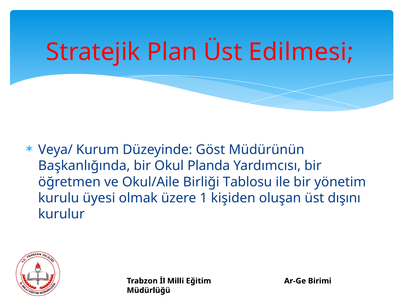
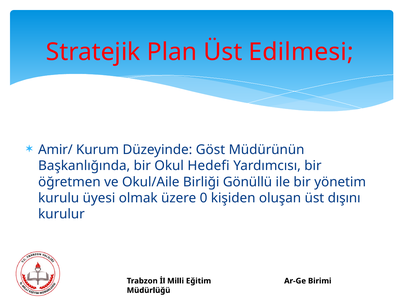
Veya/: Veya/ -> Amir/
Planda: Planda -> Hedefi
Tablosu: Tablosu -> Gönüllü
1: 1 -> 0
